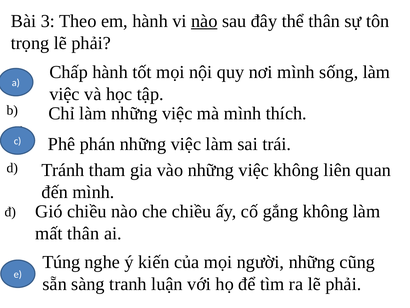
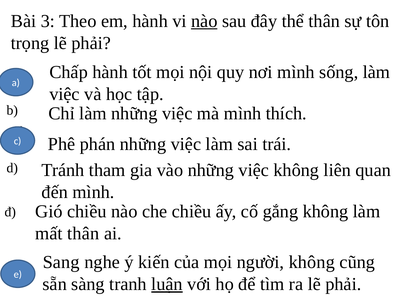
Túng: Túng -> Sang
người những: những -> không
luận underline: none -> present
